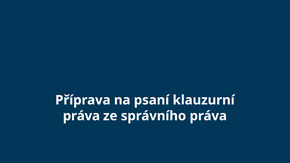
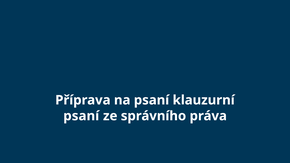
práva at (81, 116): práva -> psaní
